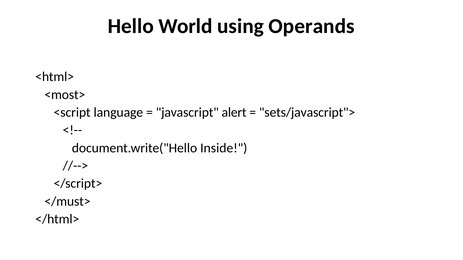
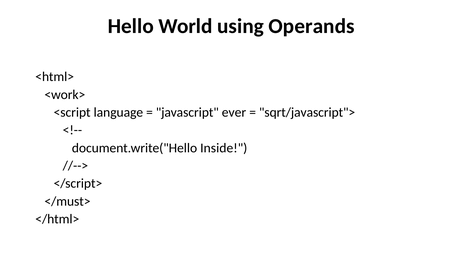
<most>: <most> -> <work>
alert: alert -> ever
sets/javascript">: sets/javascript"> -> sqrt/javascript">
